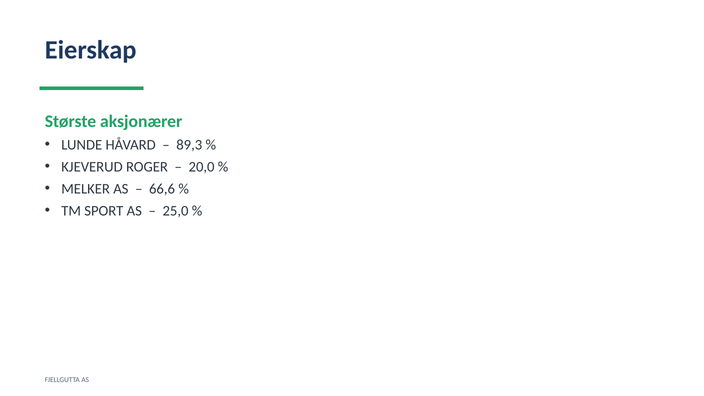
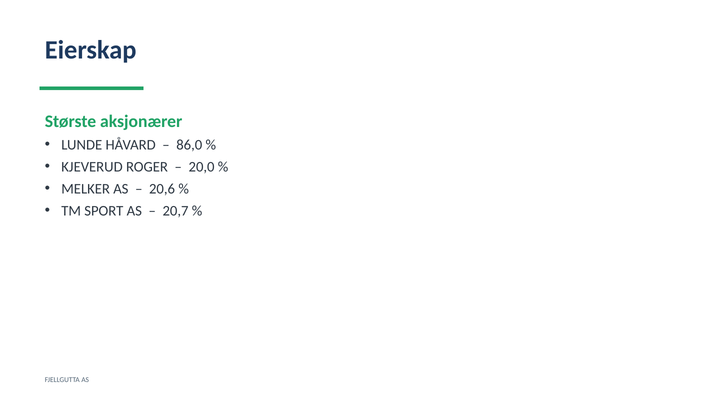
89,3: 89,3 -> 86,0
66,6: 66,6 -> 20,6
25,0: 25,0 -> 20,7
